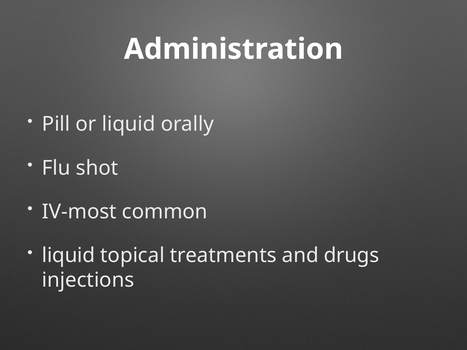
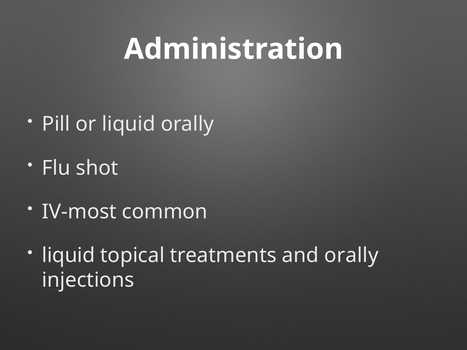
and drugs: drugs -> orally
